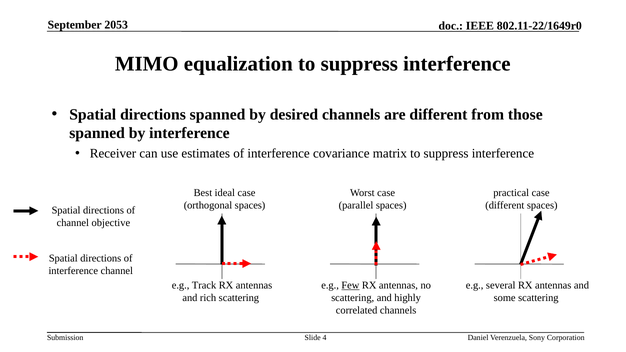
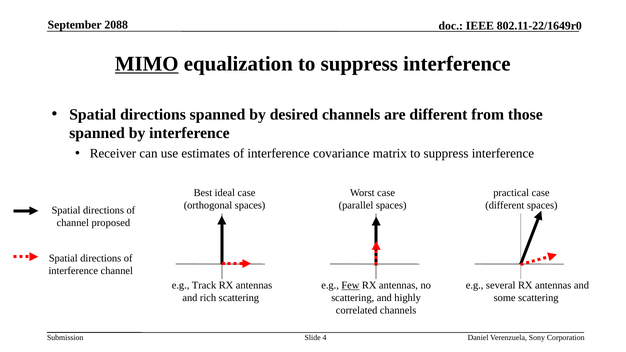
2053: 2053 -> 2088
MIMO underline: none -> present
objective: objective -> proposed
